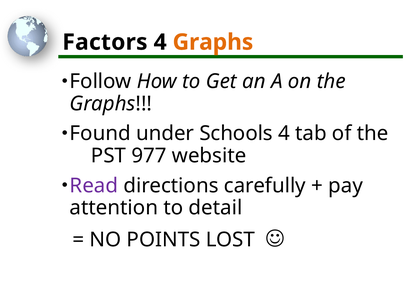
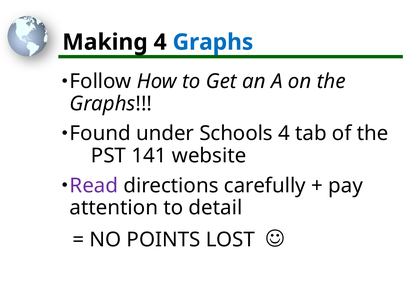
Factors: Factors -> Making
Graphs at (213, 42) colour: orange -> blue
977: 977 -> 141
